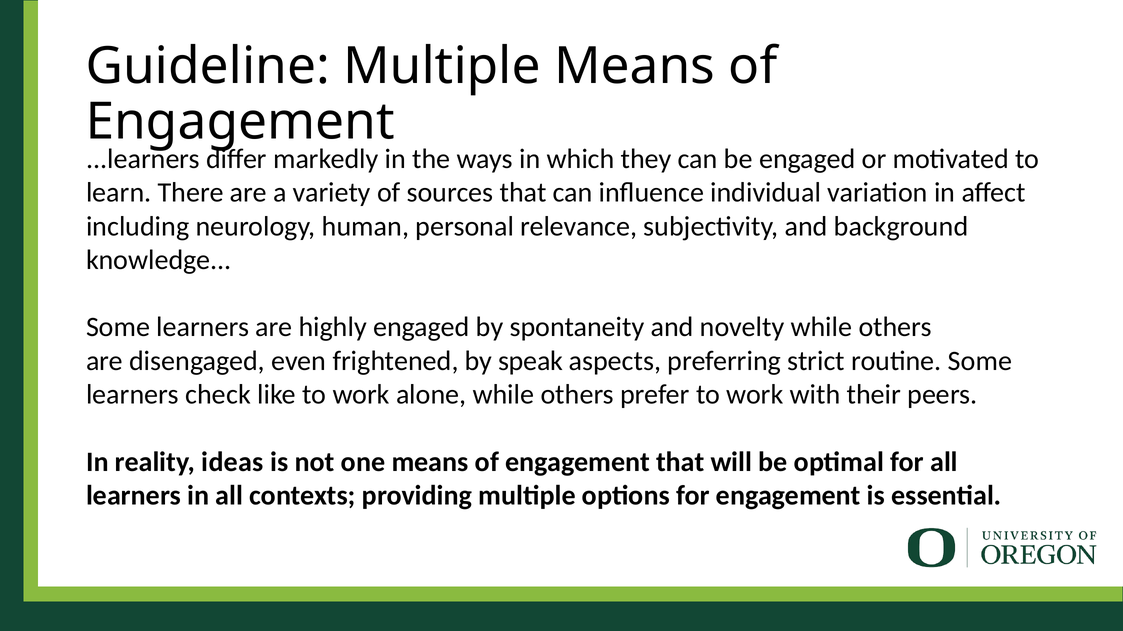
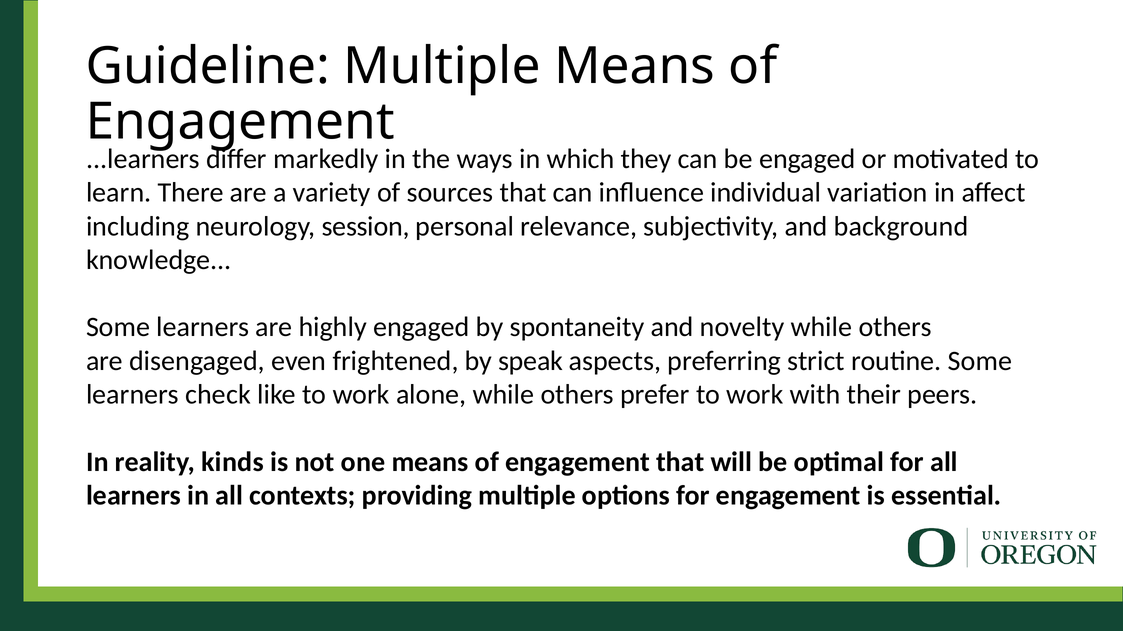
human: human -> session
ideas: ideas -> kinds
